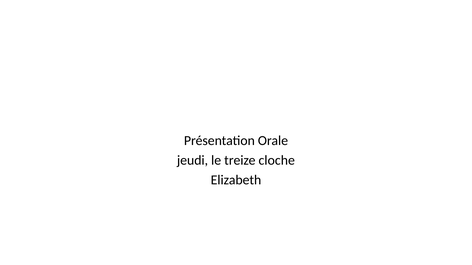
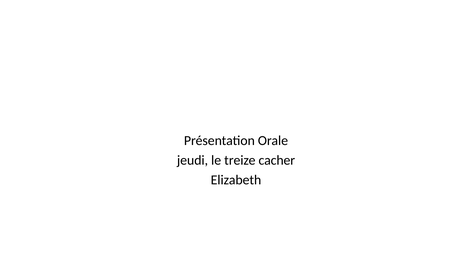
cloche: cloche -> cacher
